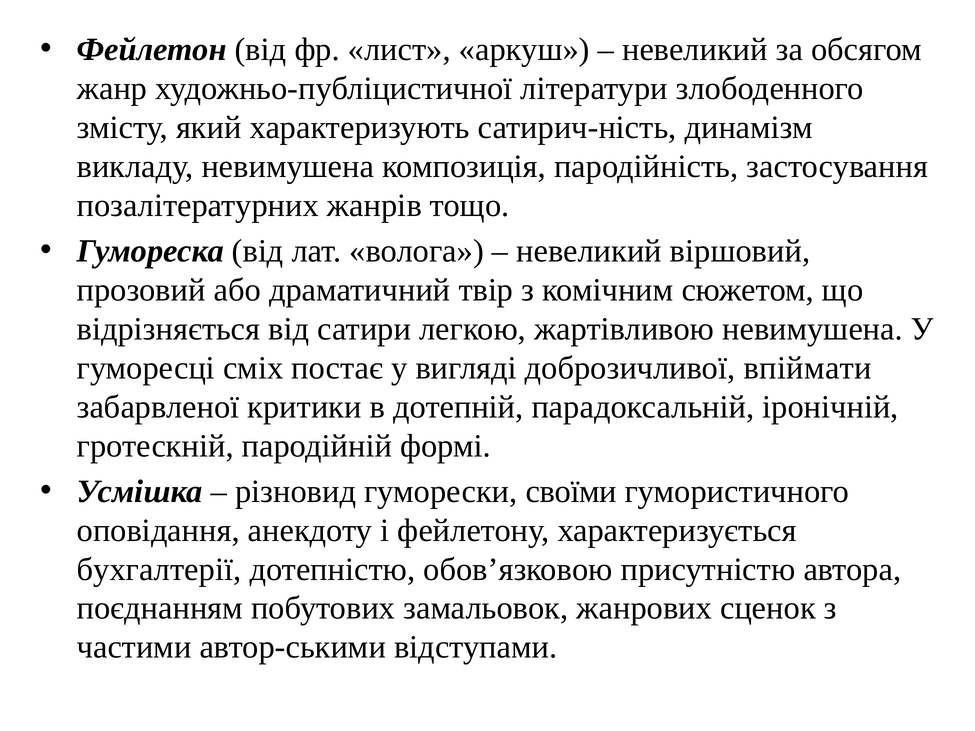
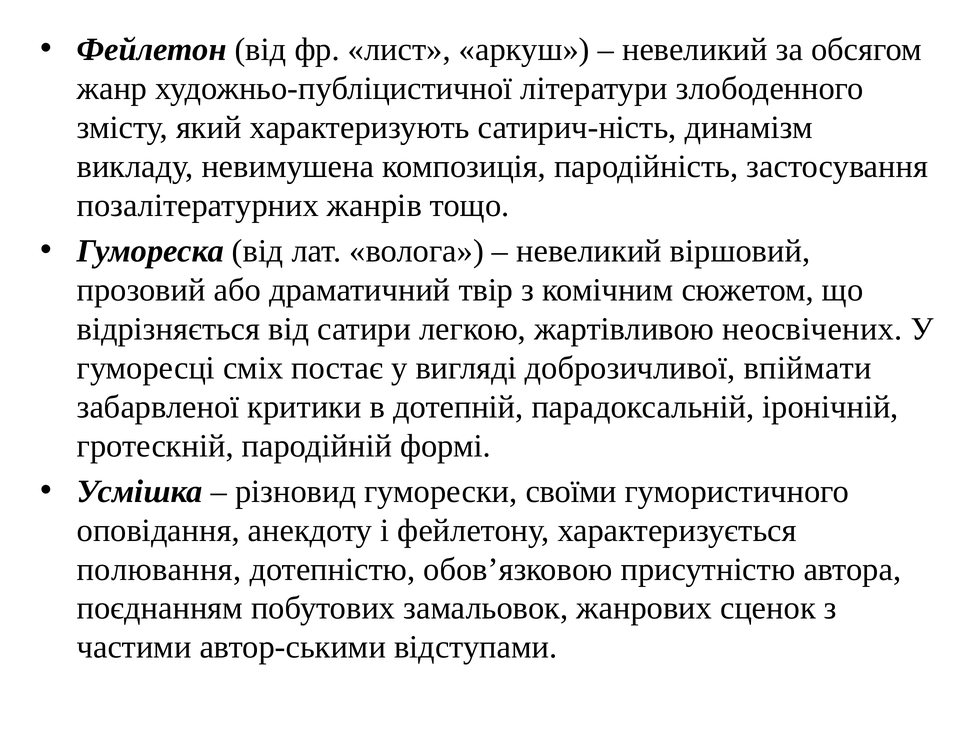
жартівливою невимушена: невимушена -> неосвічених
бухгалтерії: бухгалтерії -> полювання
